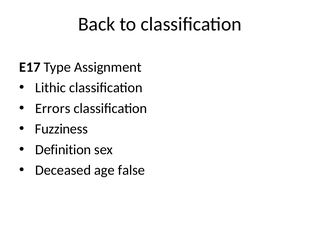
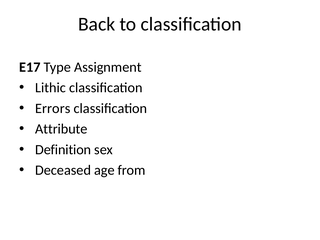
Fuzziness: Fuzziness -> Attribute
false: false -> from
